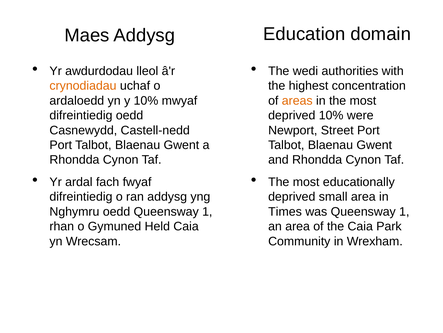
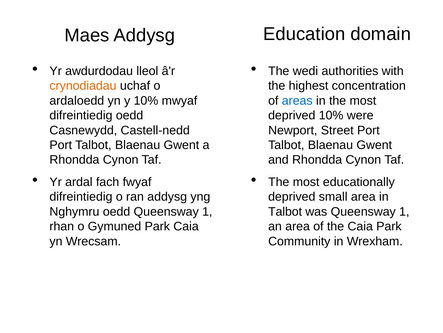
areas colour: orange -> blue
Times at (285, 211): Times -> Talbot
Gymuned Held: Held -> Park
